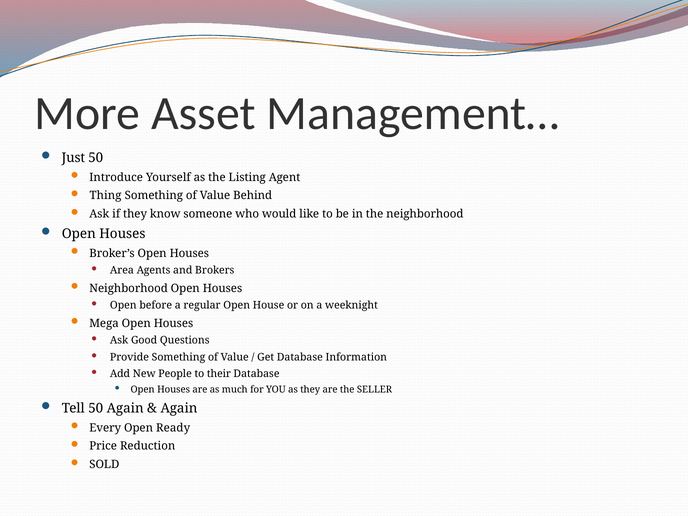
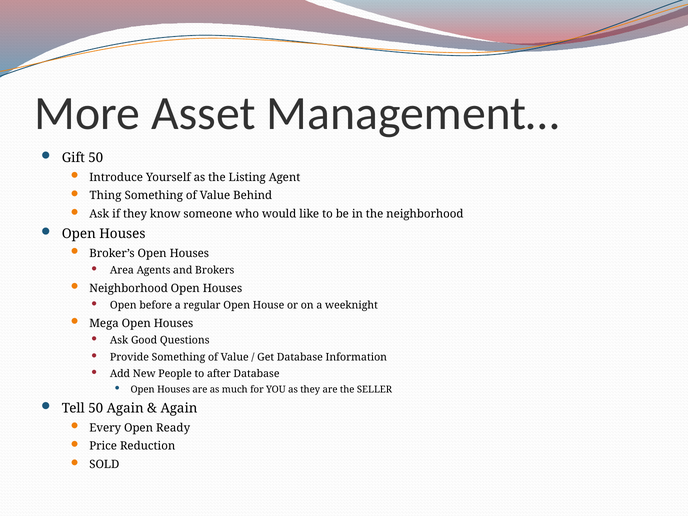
Just: Just -> Gift
their: their -> after
